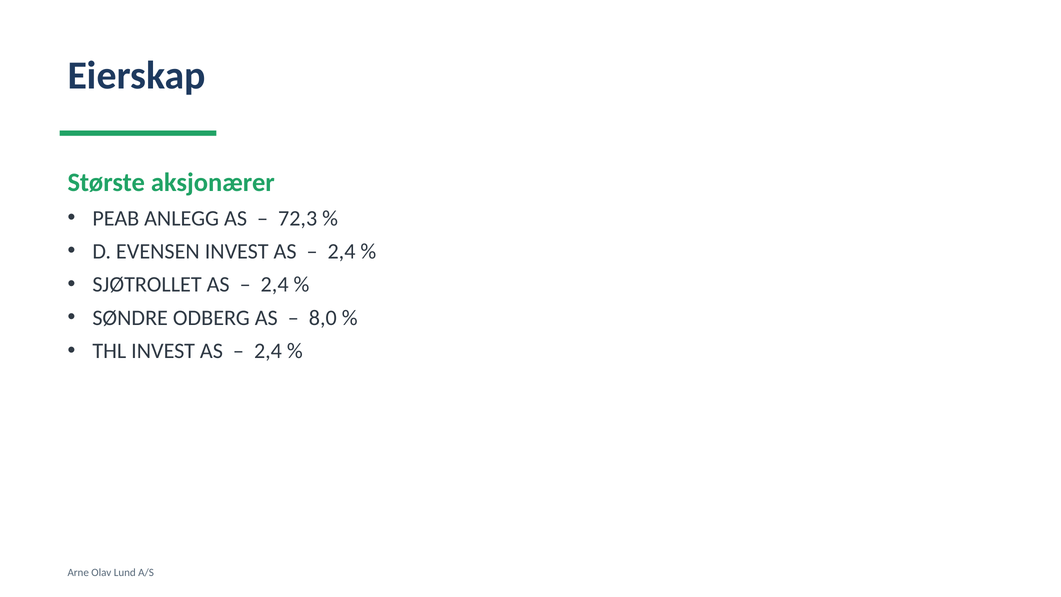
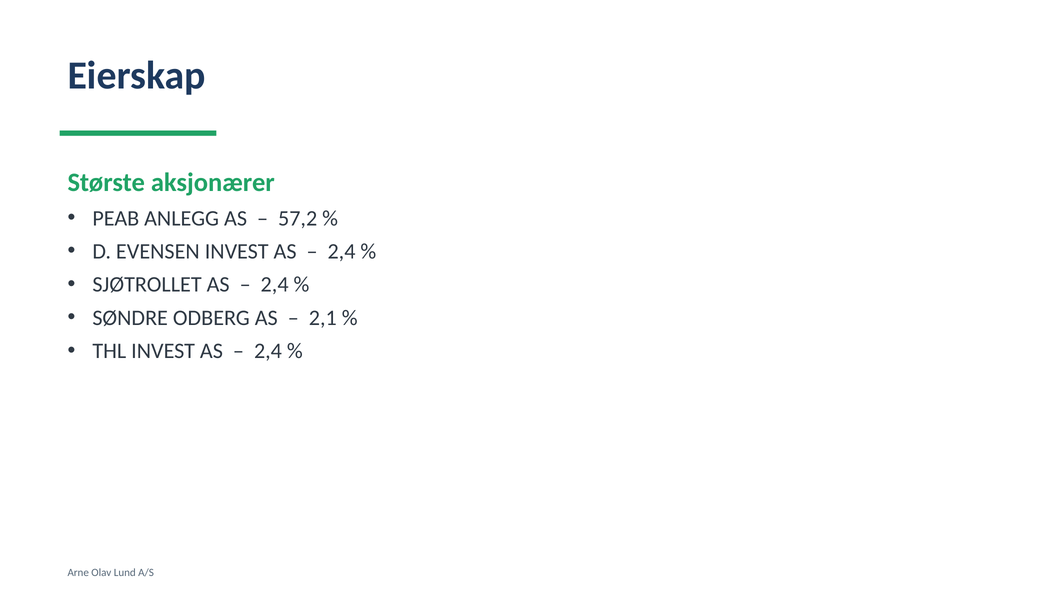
72,3: 72,3 -> 57,2
8,0: 8,0 -> 2,1
